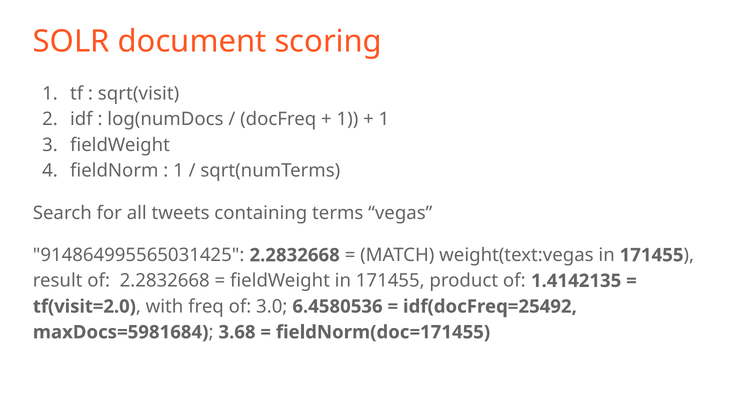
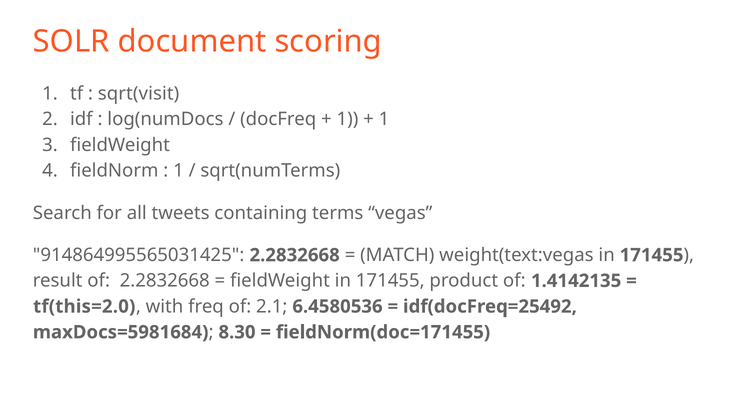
tf(visit=2.0: tf(visit=2.0 -> tf(this=2.0
3.0: 3.0 -> 2.1
3.68: 3.68 -> 8.30
